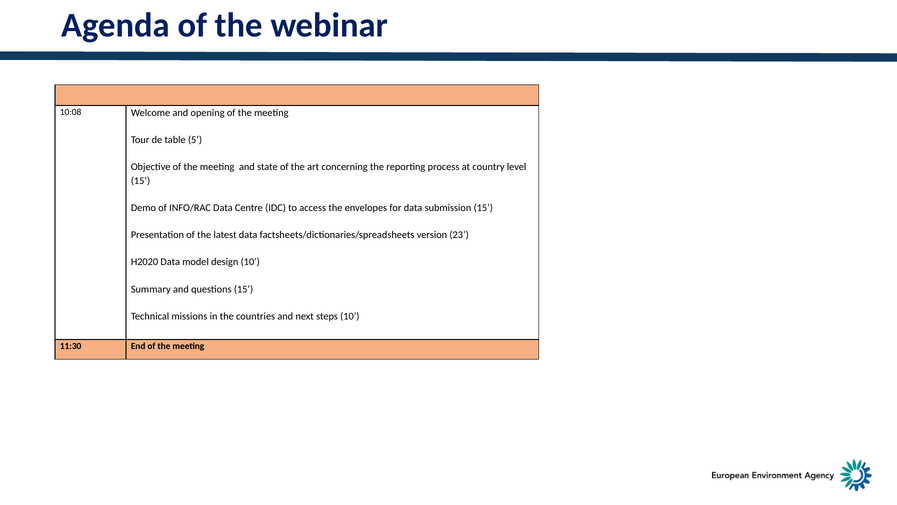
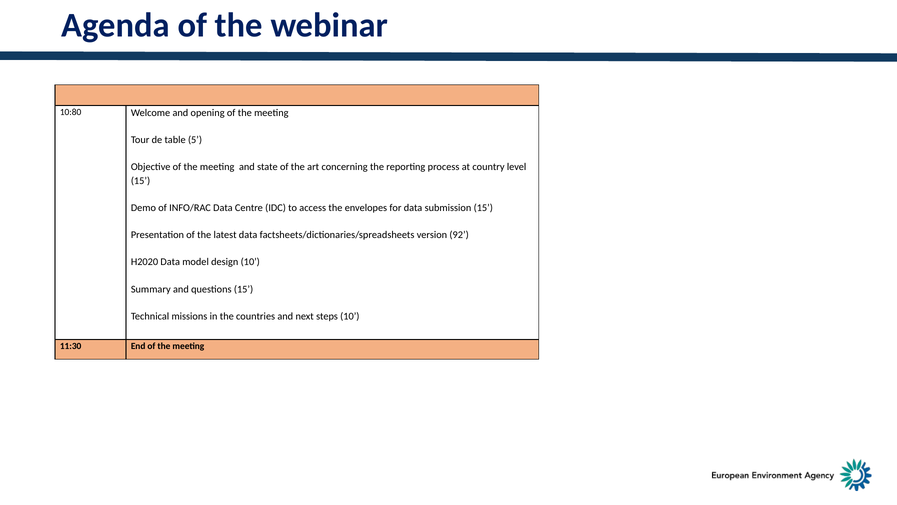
10:08: 10:08 -> 10:80
23: 23 -> 92
